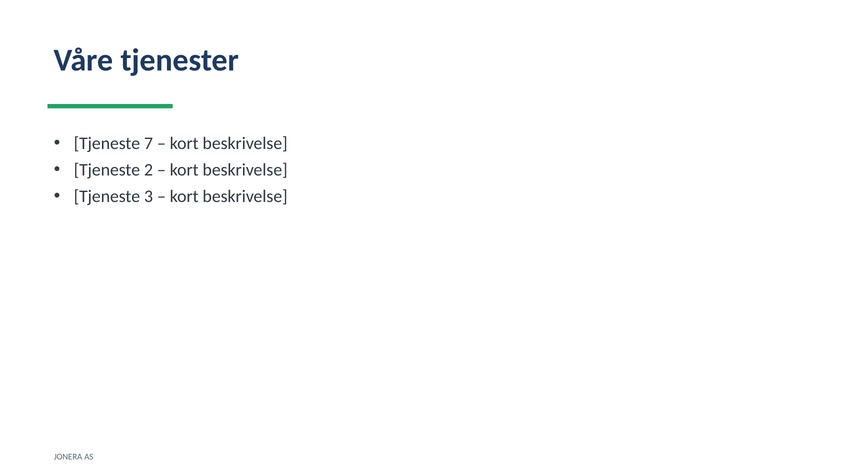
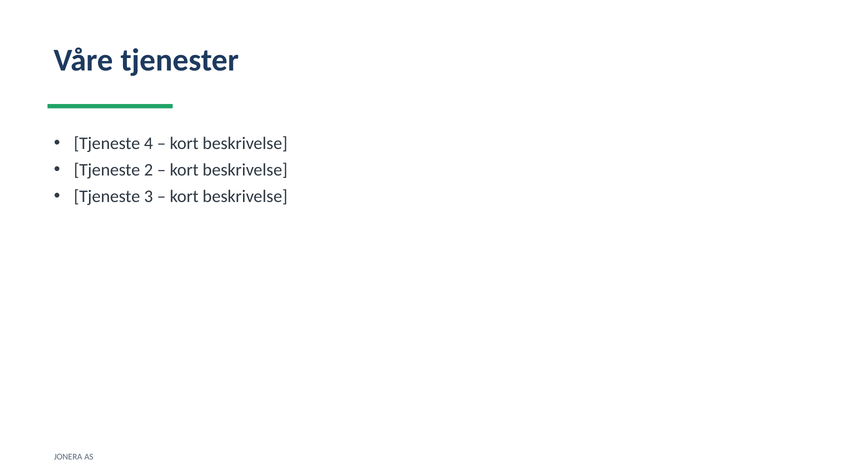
7: 7 -> 4
